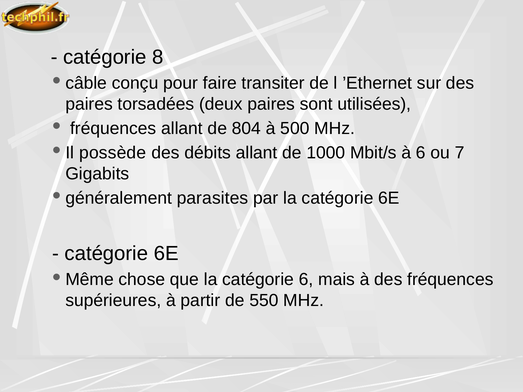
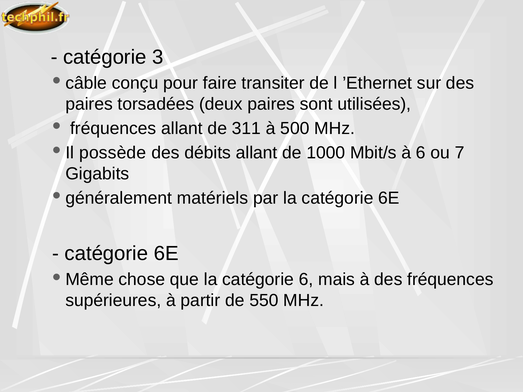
8: 8 -> 3
804: 804 -> 311
parasites: parasites -> matériels
